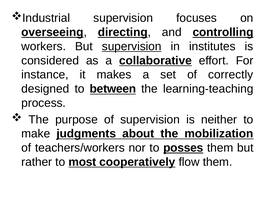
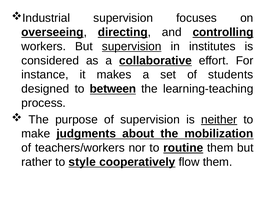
correctly: correctly -> students
neither underline: none -> present
posses: posses -> routine
most: most -> style
